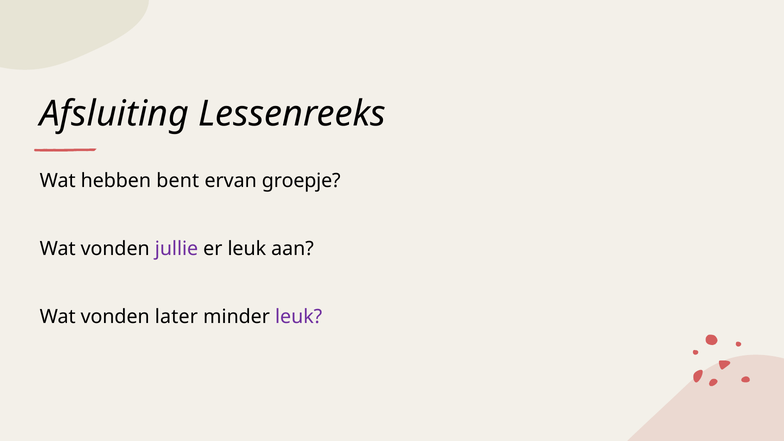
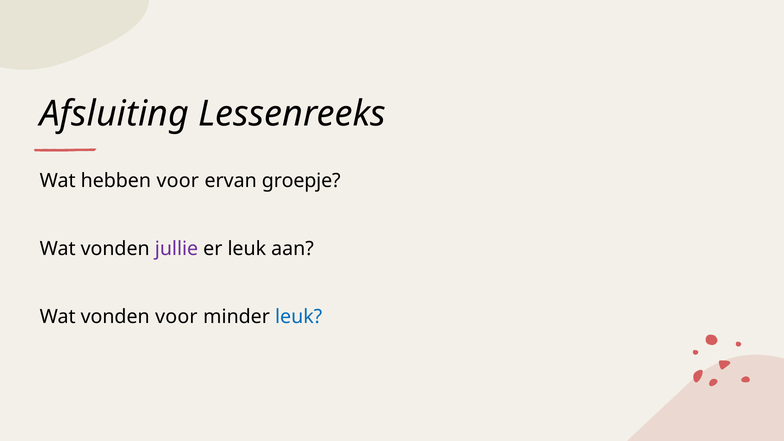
hebben bent: bent -> voor
vonden later: later -> voor
leuk at (299, 317) colour: purple -> blue
